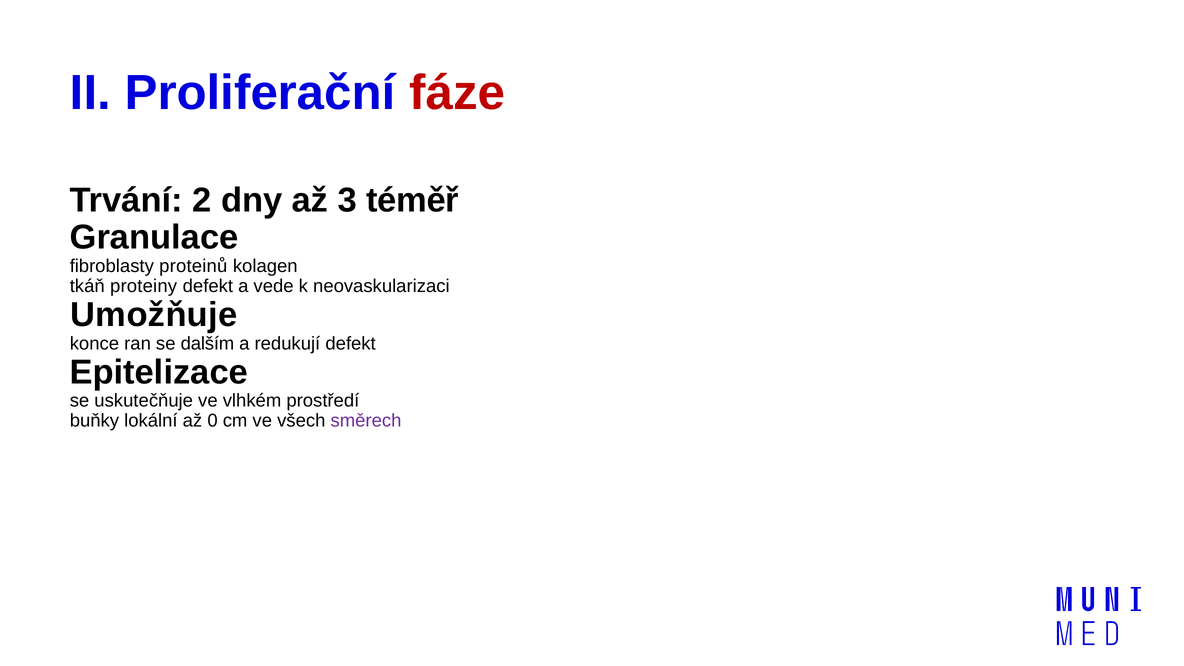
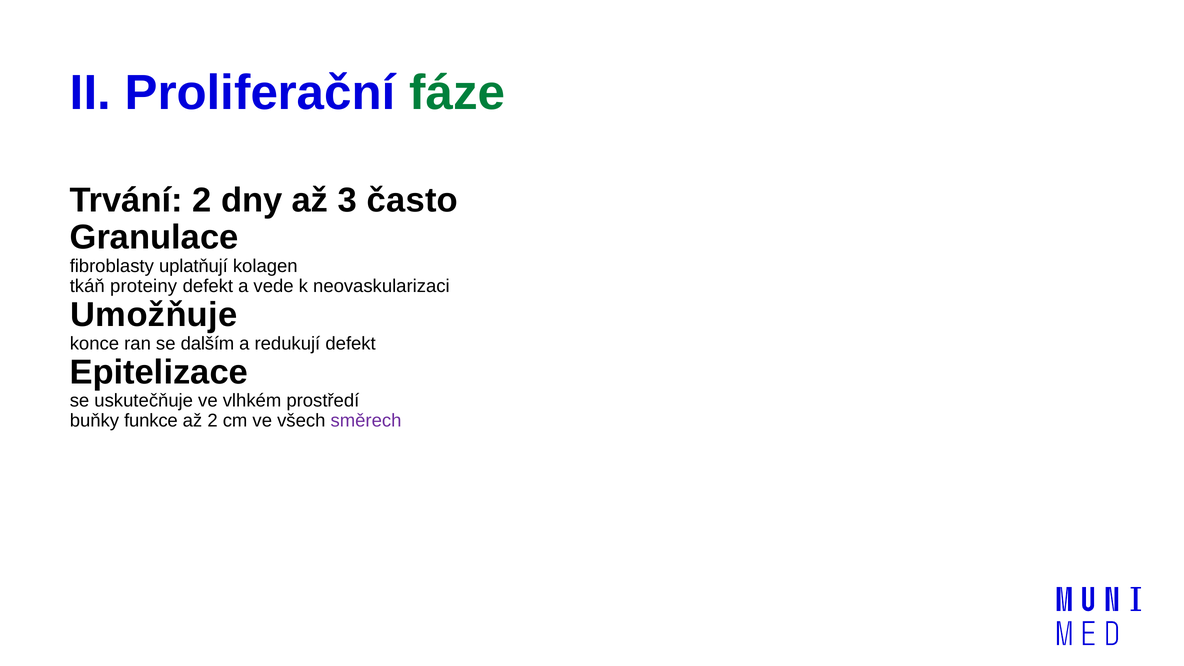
fáze colour: red -> green
téměř: téměř -> často
proteinů: proteinů -> uplatňují
lokální: lokální -> funkce
až 0: 0 -> 2
